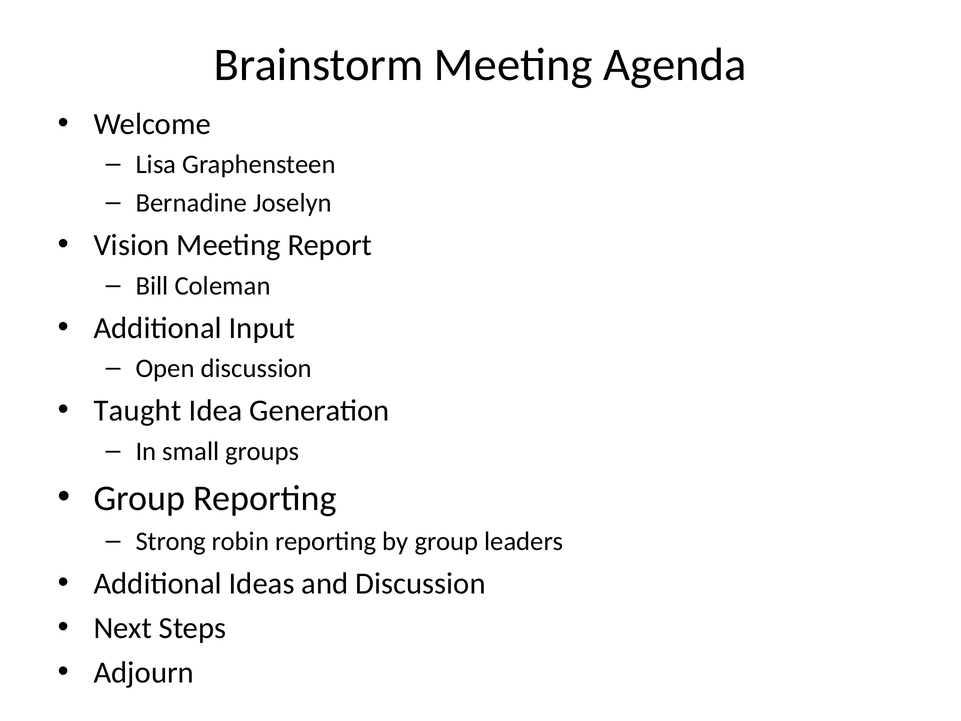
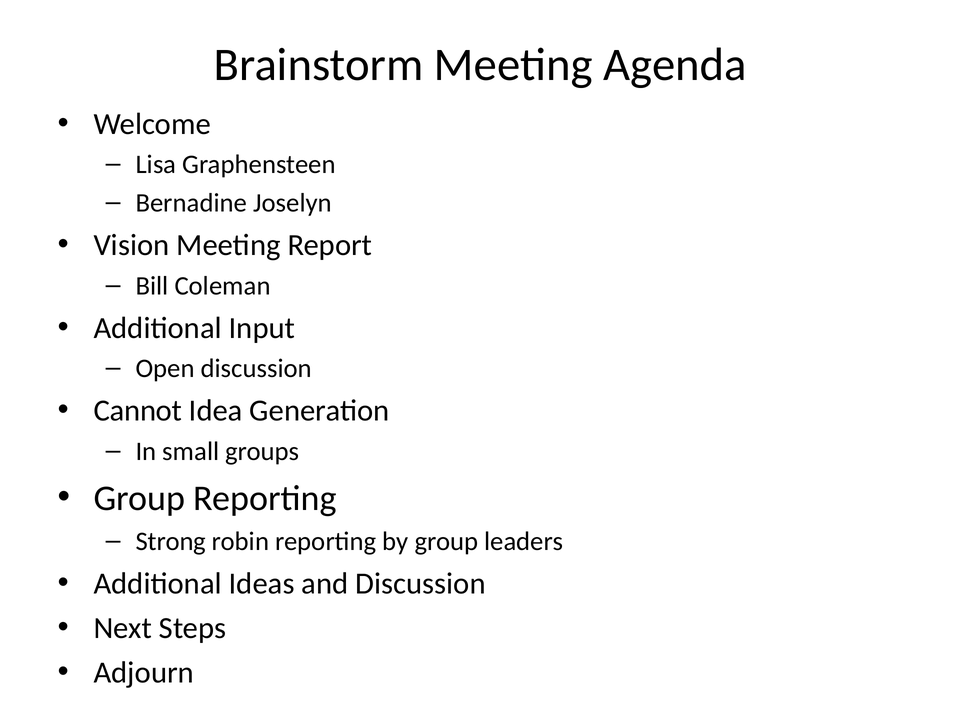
Taught: Taught -> Cannot
